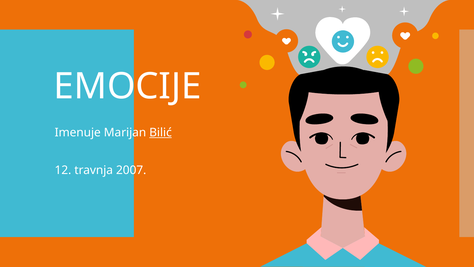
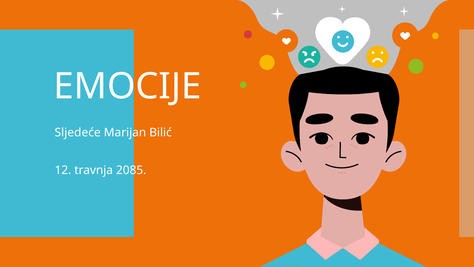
Imenuje: Imenuje -> Sljedeće
Bilić underline: present -> none
2007: 2007 -> 2085
